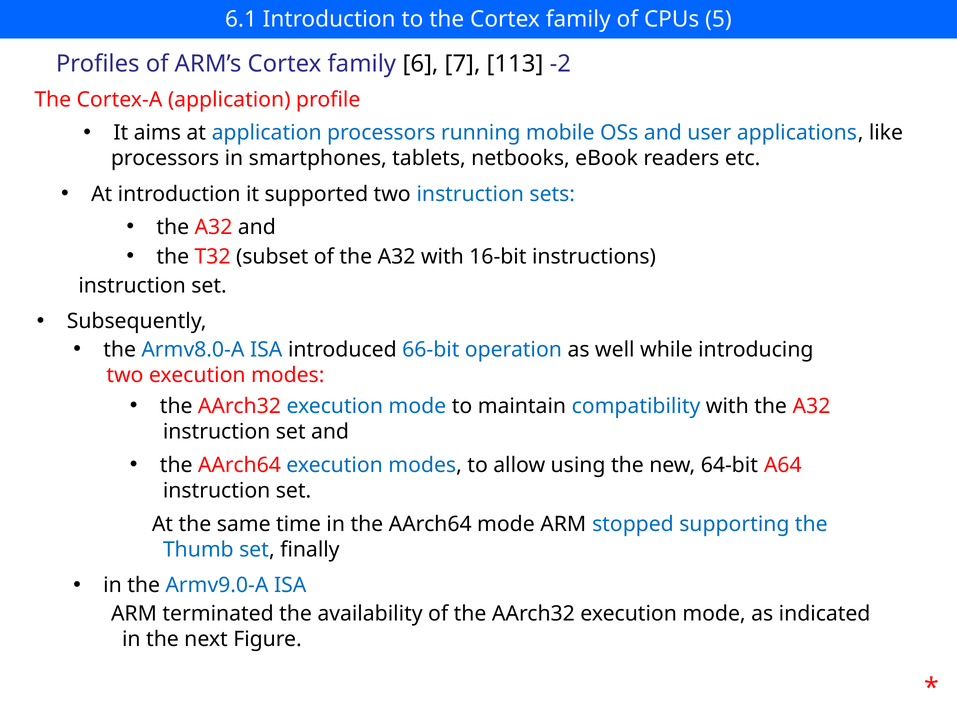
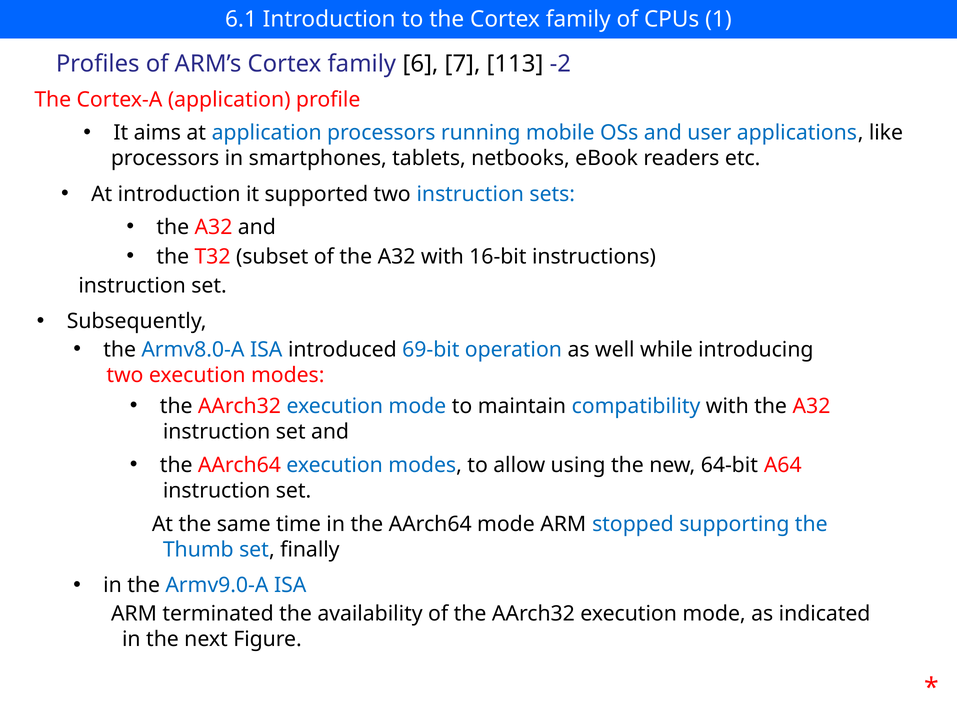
5: 5 -> 1
66-bit: 66-bit -> 69-bit
